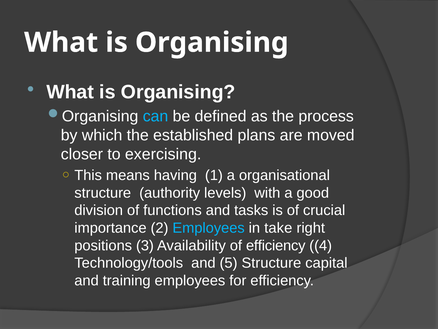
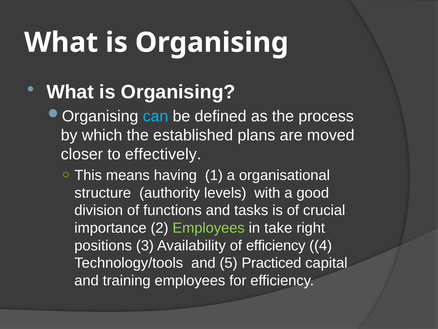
exercising: exercising -> effectively
Employees at (209, 228) colour: light blue -> light green
5 Structure: Structure -> Practiced
